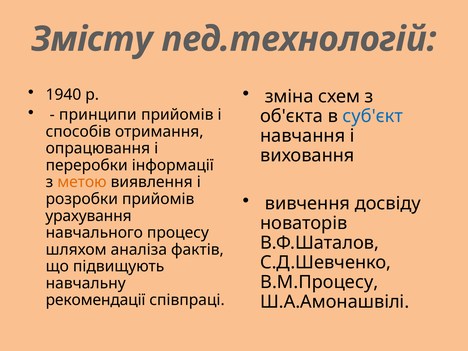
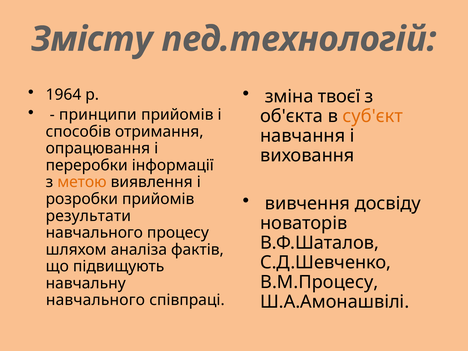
1940: 1940 -> 1964
схем: схем -> твоєї
суб'єкт colour: blue -> orange
урахування: урахування -> результати
рекомендації at (96, 300): рекомендації -> навчального
